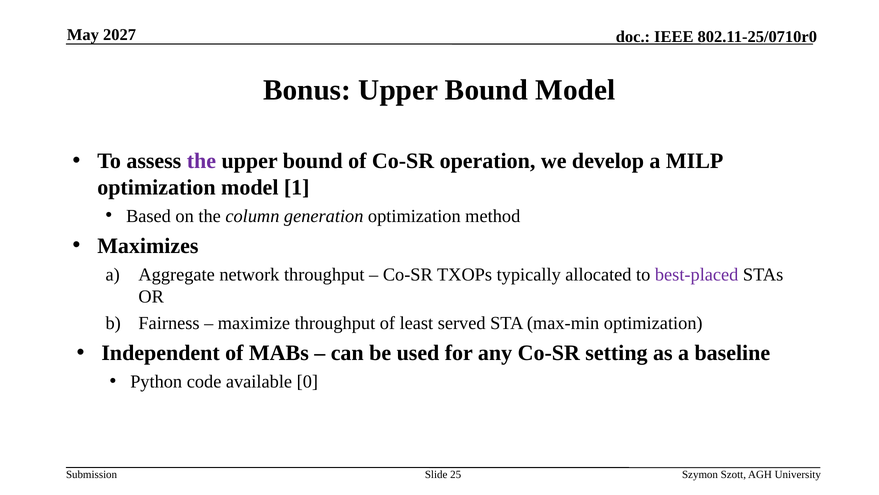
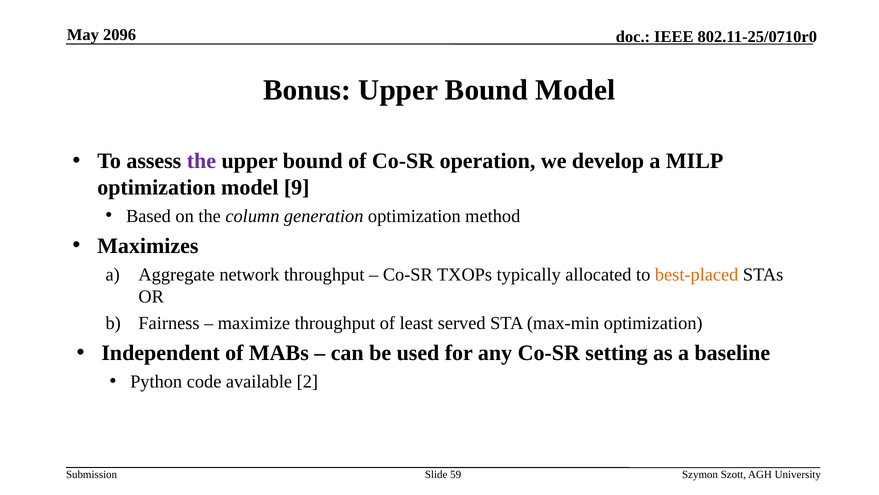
2027: 2027 -> 2096
1: 1 -> 9
best-placed colour: purple -> orange
0: 0 -> 2
25: 25 -> 59
